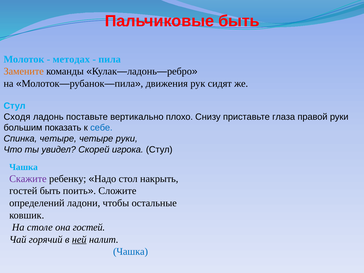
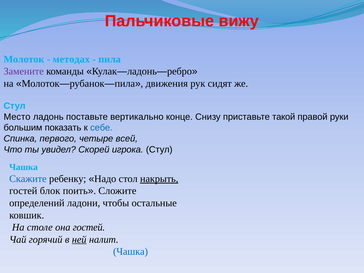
Пальчиковые быть: быть -> вижу
Замените colour: orange -> purple
Сходя: Сходя -> Место
плохо: плохо -> конце
глаза: глаза -> такой
Спинка четыре: четыре -> первого
четыре руки: руки -> всей
Скажите colour: purple -> blue
накрыть underline: none -> present
гостей быть: быть -> блок
